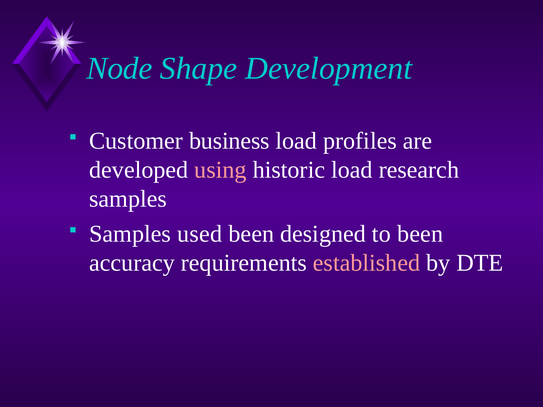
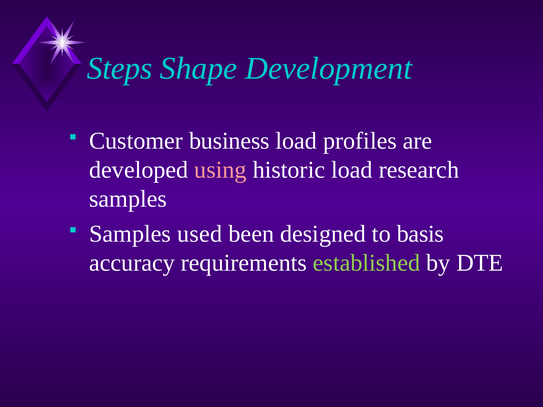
Node: Node -> Steps
to been: been -> basis
established colour: pink -> light green
